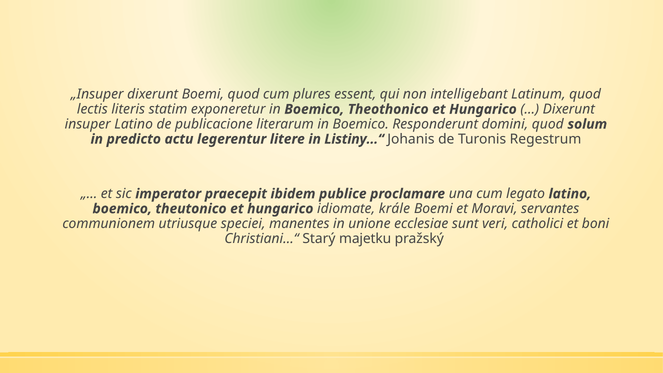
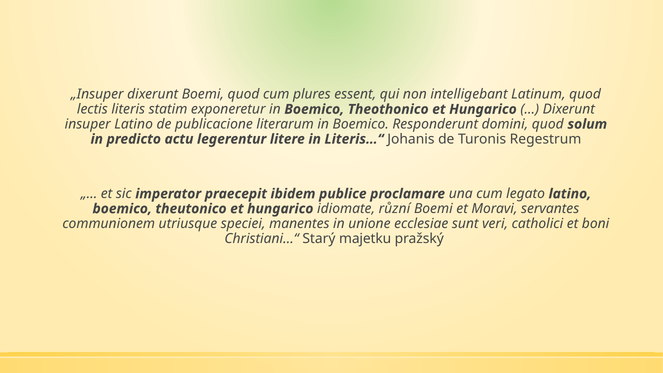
Listiny…“: Listiny…“ -> Literis…“
krále: krále -> různí
